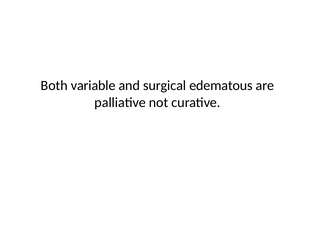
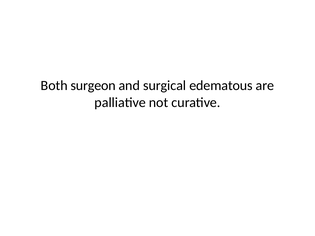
variable: variable -> surgeon
